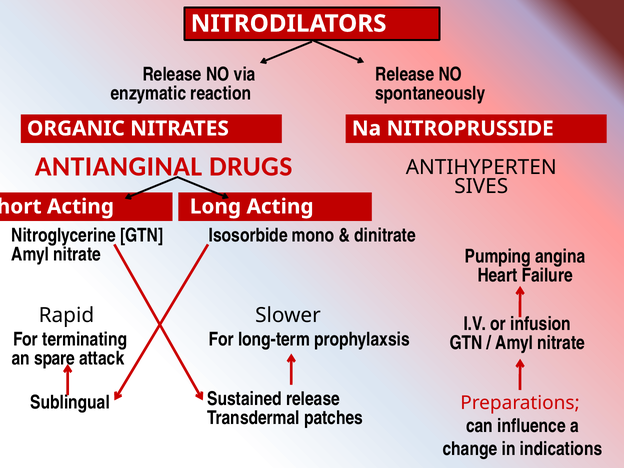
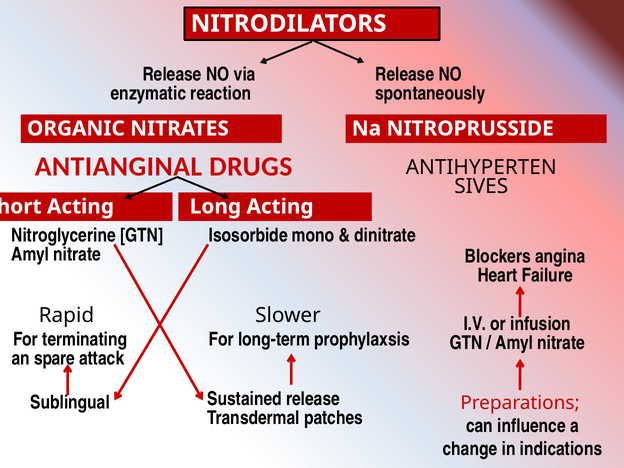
Pumping: Pumping -> Blockers
